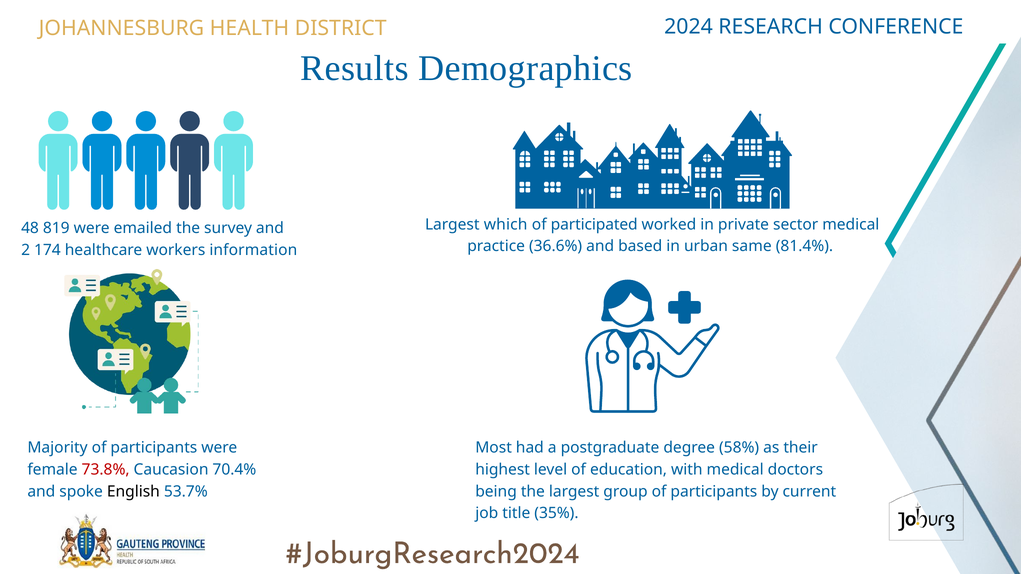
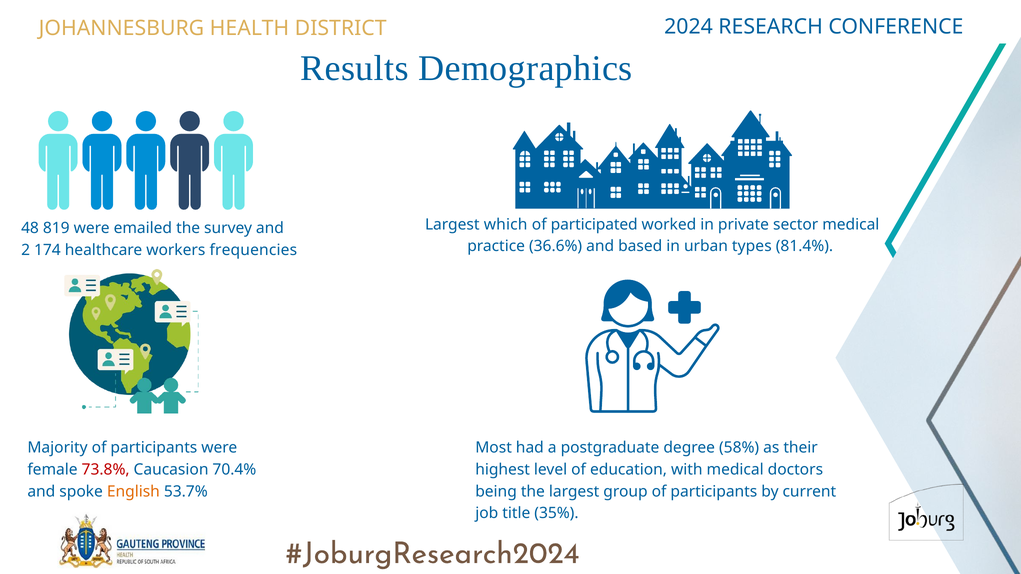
same: same -> types
information: information -> frequencies
English colour: black -> orange
